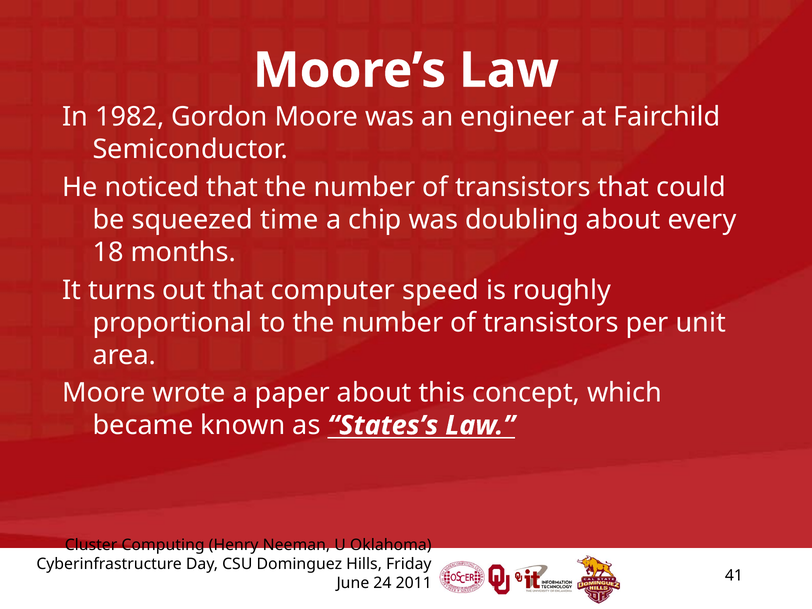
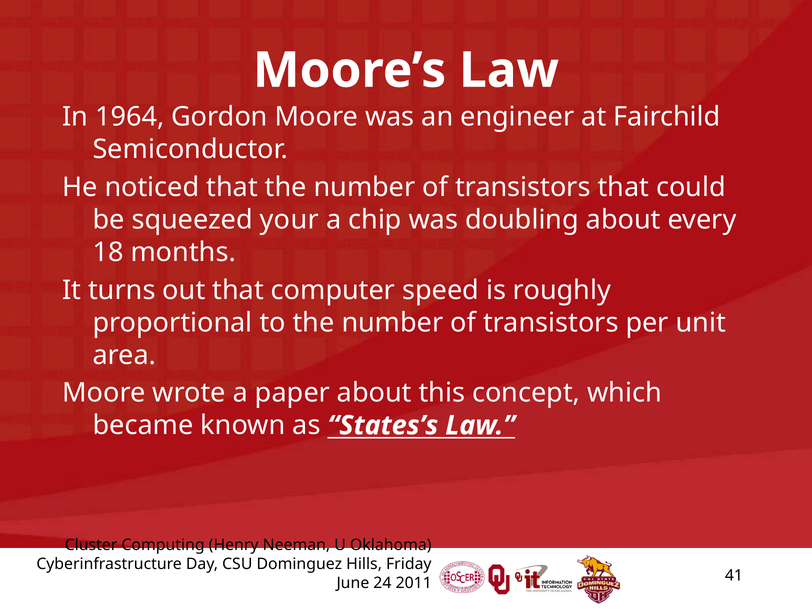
1982: 1982 -> 1964
time: time -> your
